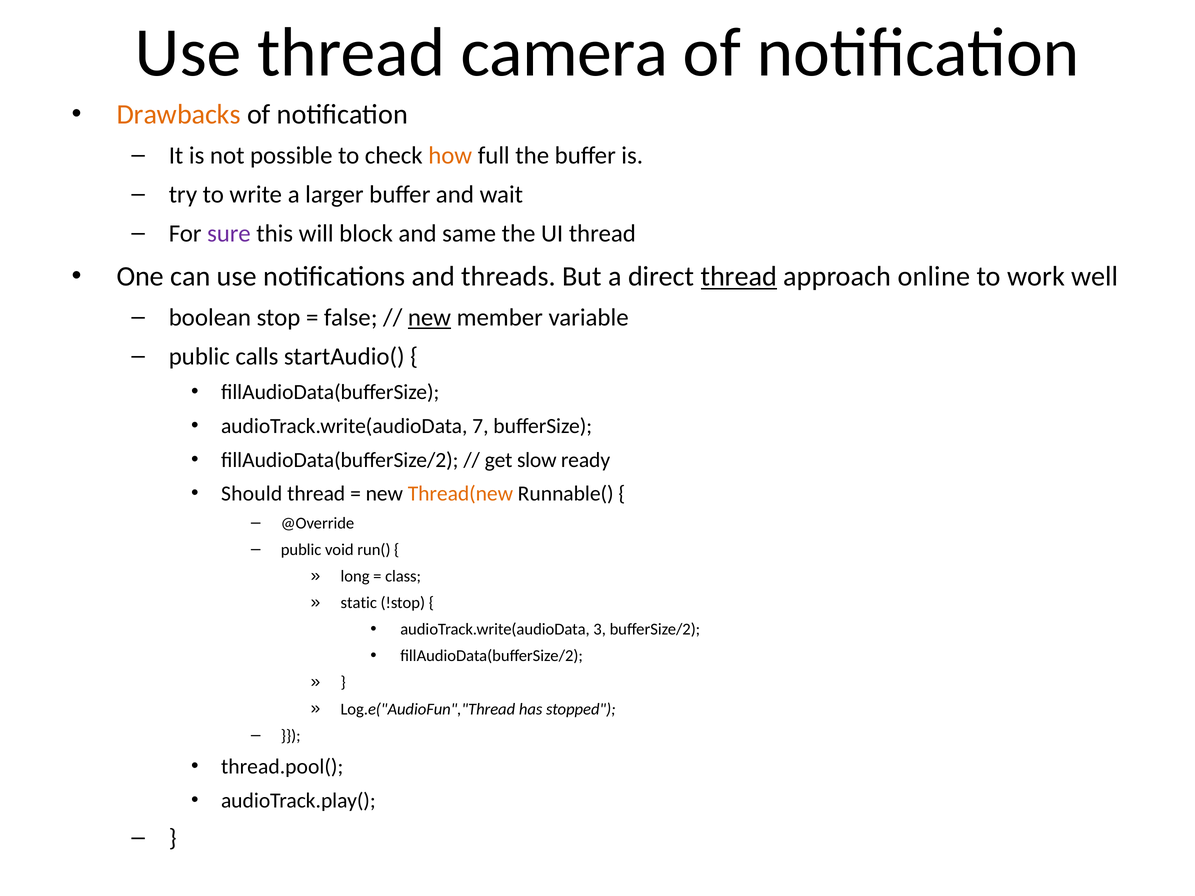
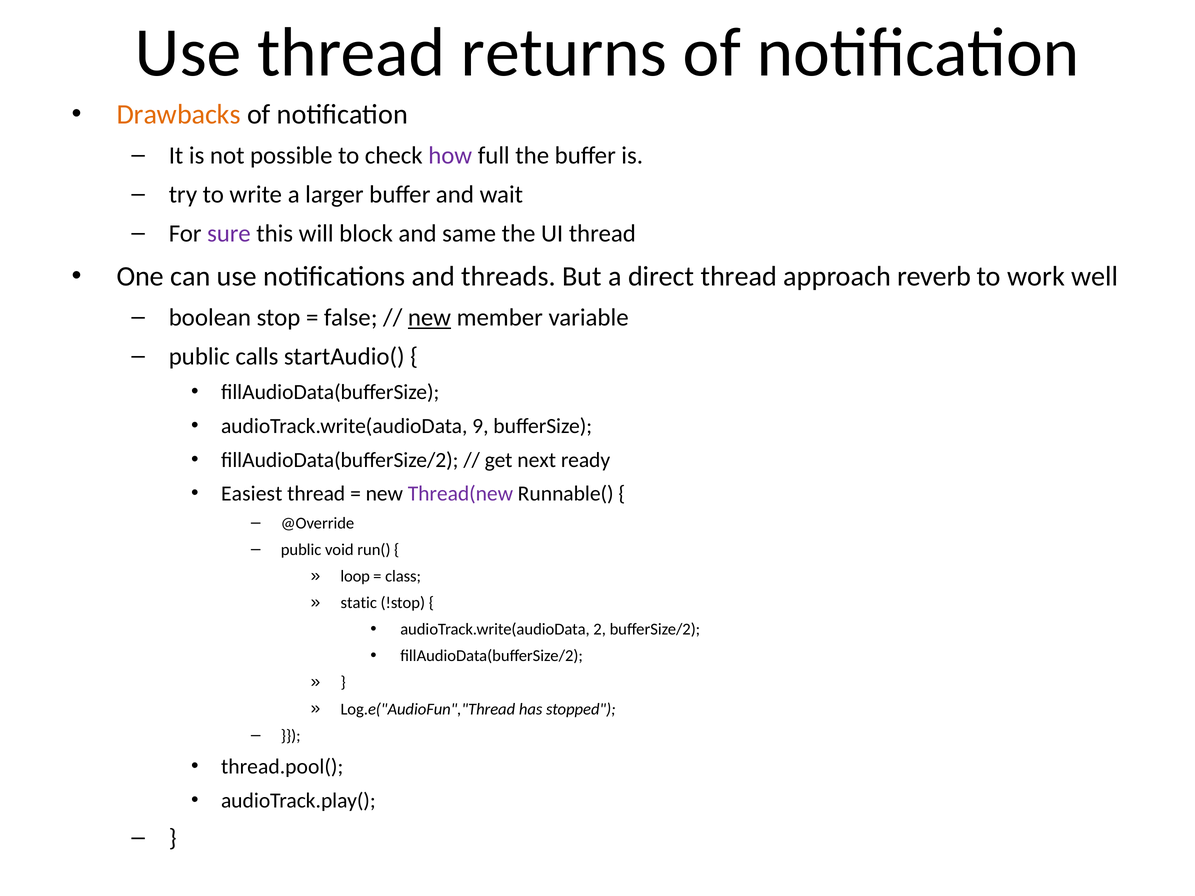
camera: camera -> returns
how colour: orange -> purple
thread at (739, 277) underline: present -> none
online: online -> reverb
7: 7 -> 9
slow: slow -> next
Should: Should -> Easiest
Thread(new colour: orange -> purple
long: long -> loop
3: 3 -> 2
